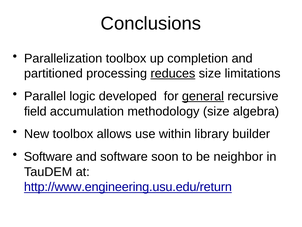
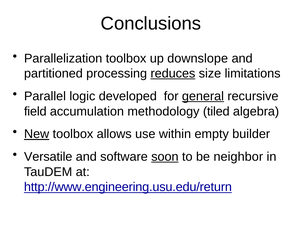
completion: completion -> downslope
methodology size: size -> tiled
New underline: none -> present
library: library -> empty
Software at (48, 156): Software -> Versatile
soon underline: none -> present
